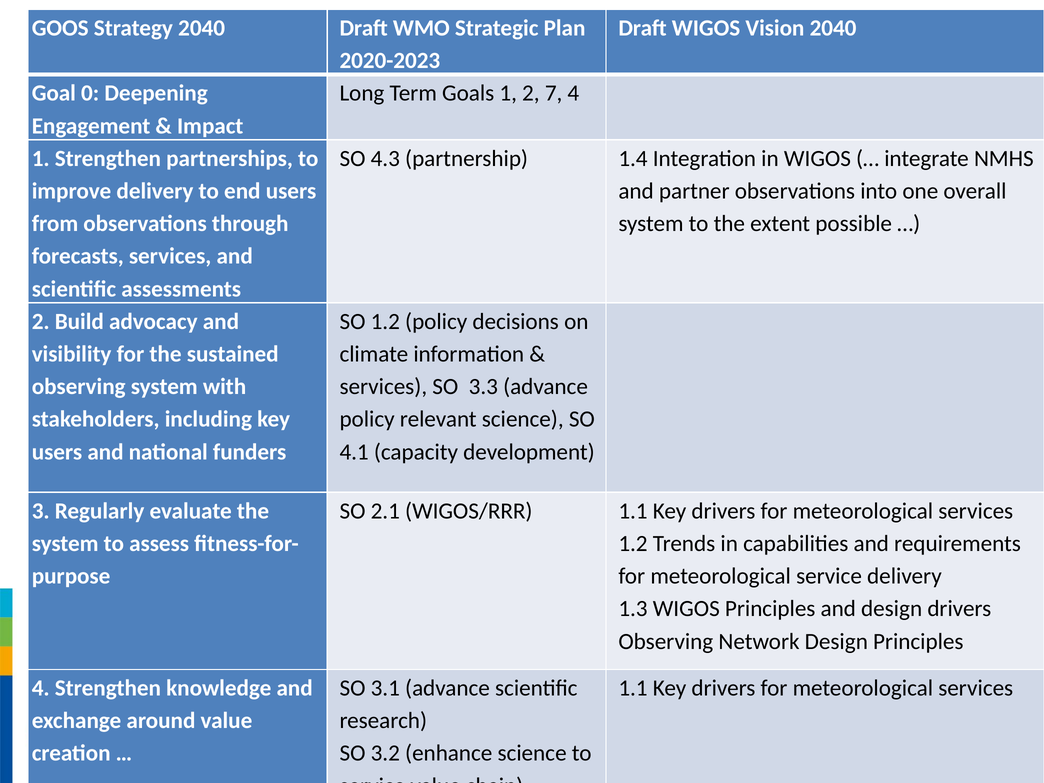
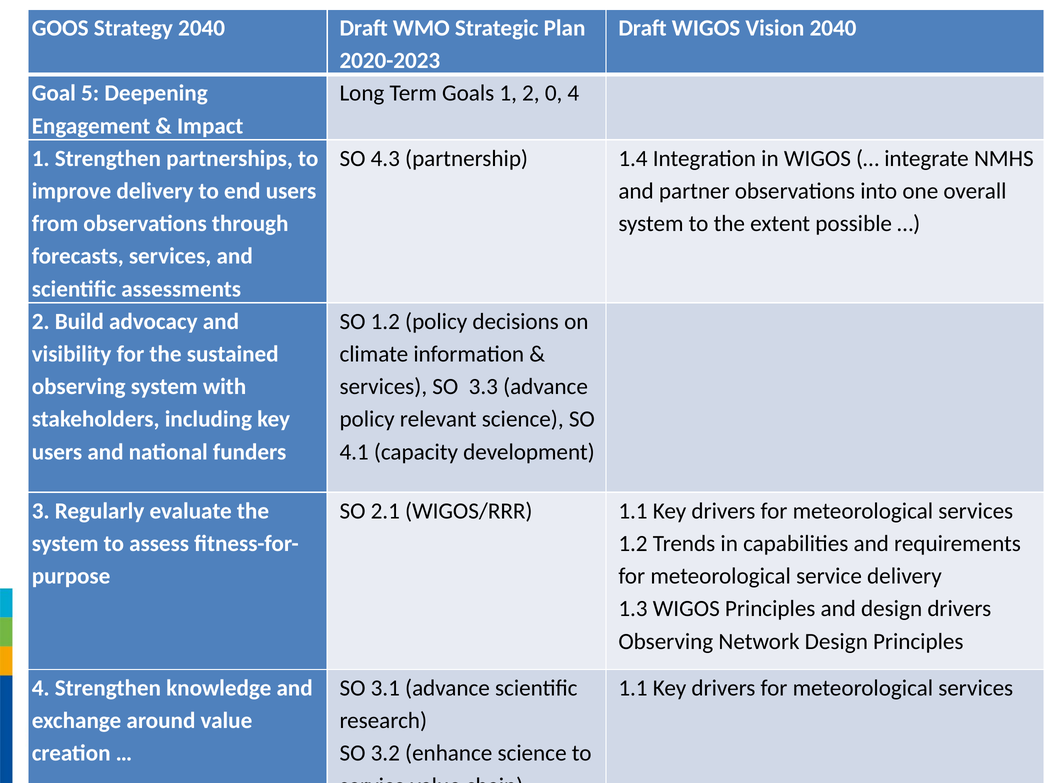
0: 0 -> 5
7: 7 -> 0
